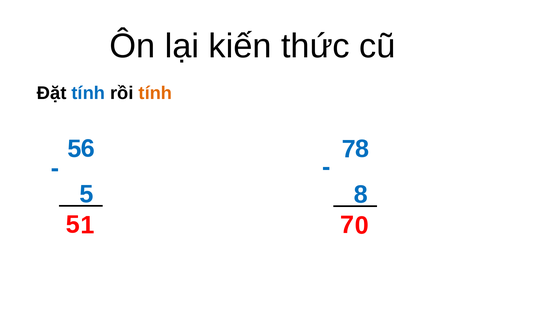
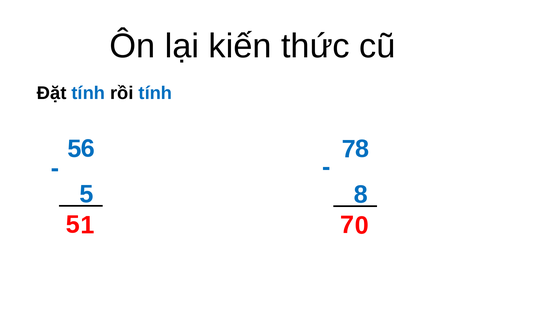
tính at (155, 93) colour: orange -> blue
